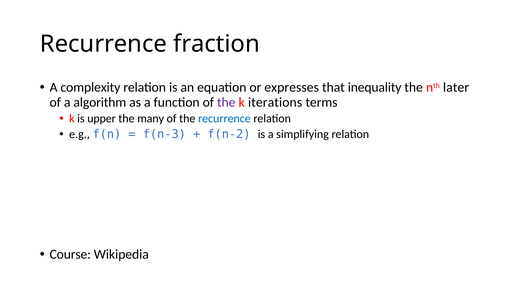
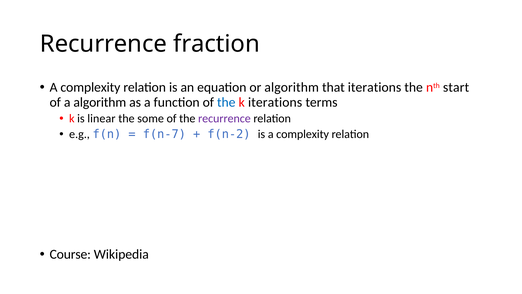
or expresses: expresses -> algorithm
that inequality: inequality -> iterations
later: later -> start
the at (226, 102) colour: purple -> blue
upper: upper -> linear
many: many -> some
recurrence at (224, 119) colour: blue -> purple
f(n-3: f(n-3 -> f(n-7
is a simplifying: simplifying -> complexity
